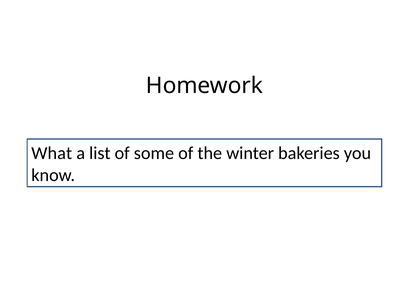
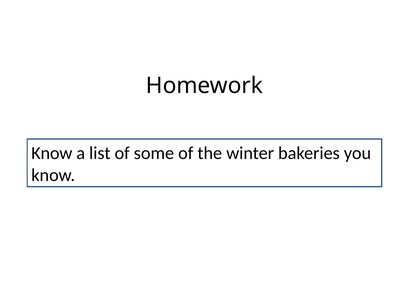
What at (52, 153): What -> Know
